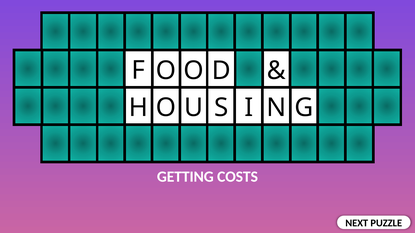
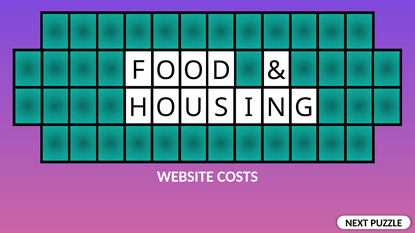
GETTING: GETTING -> WEBSITE
